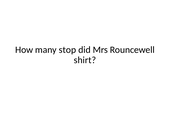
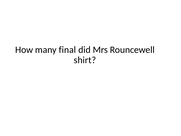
stop: stop -> final
